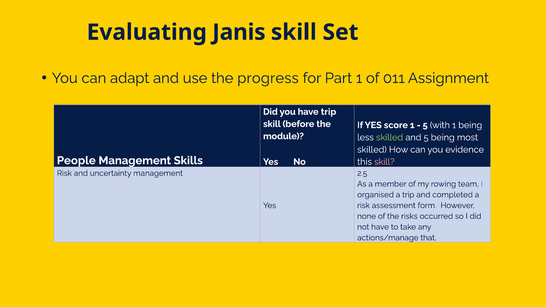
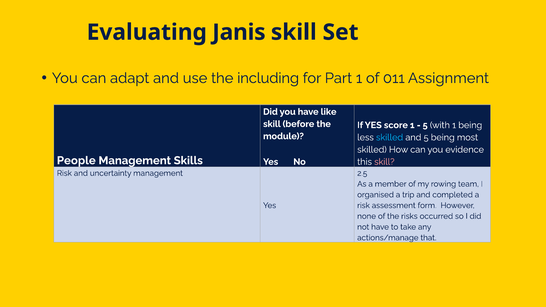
progress: progress -> including
have trip: trip -> like
skilled at (390, 137) colour: light green -> light blue
